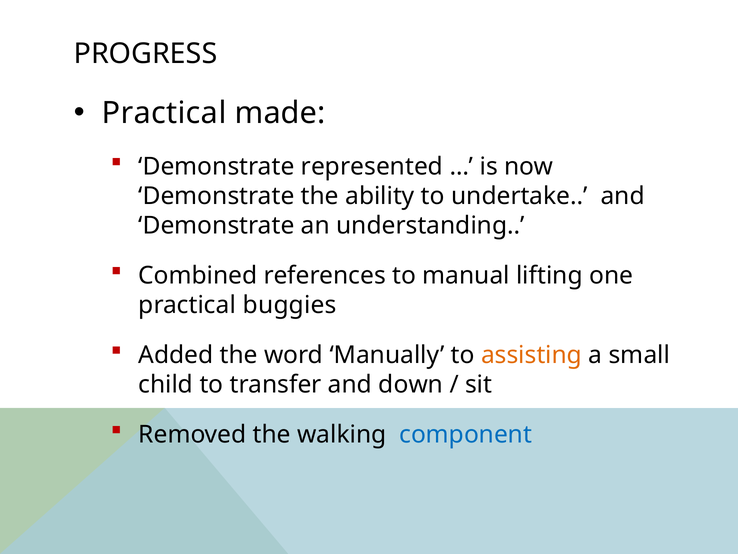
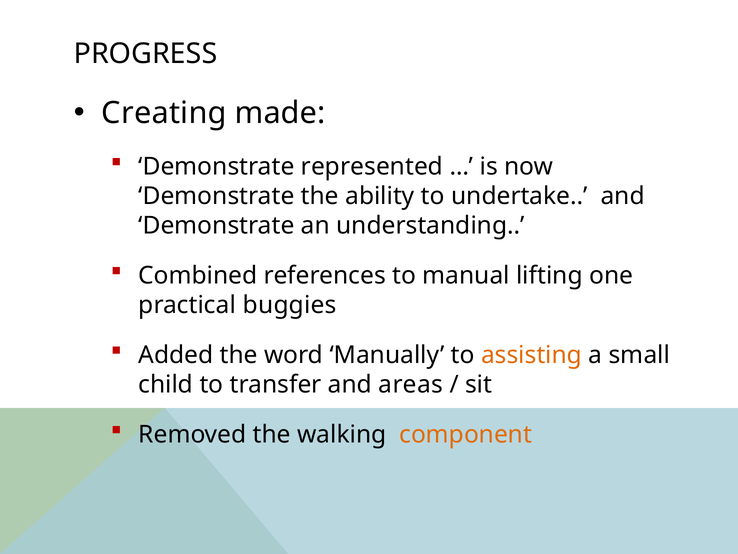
Practical at (164, 113): Practical -> Creating
down: down -> areas
component colour: blue -> orange
